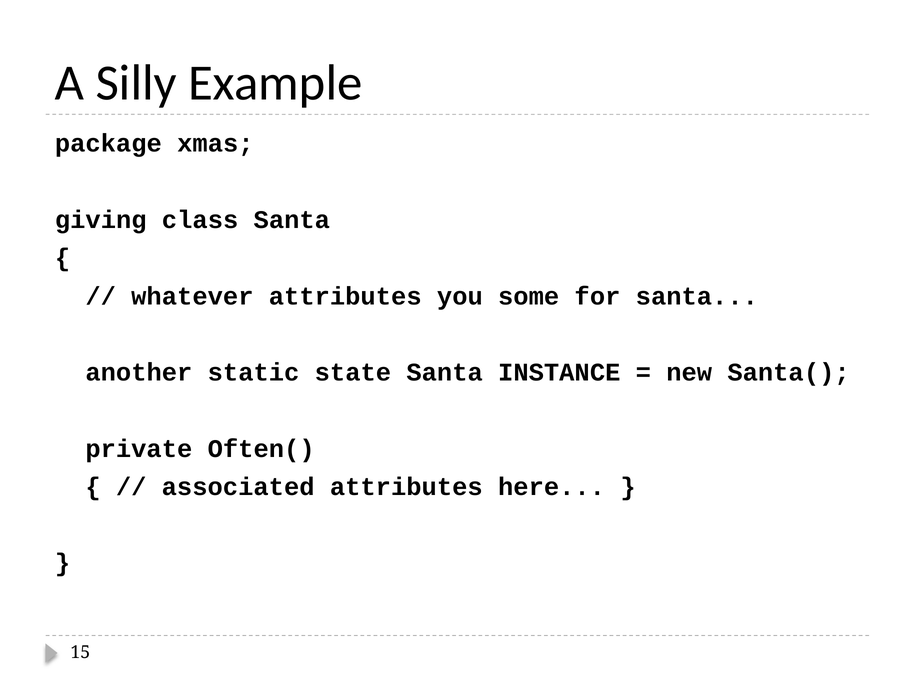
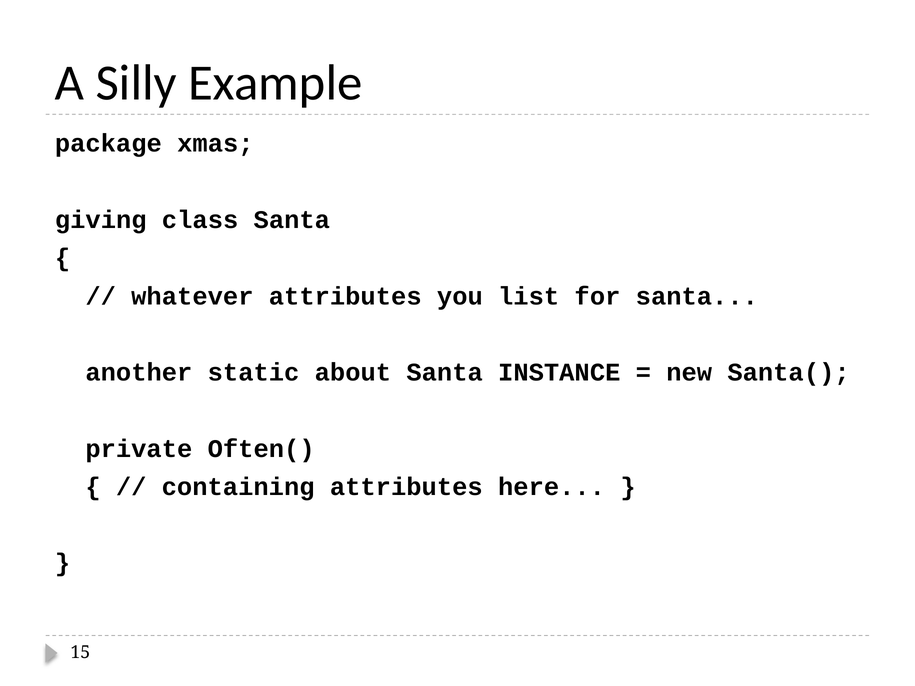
some: some -> list
state: state -> about
associated: associated -> containing
